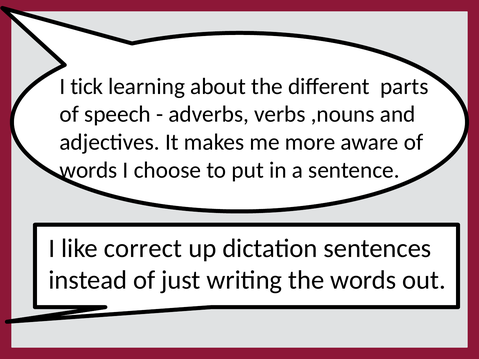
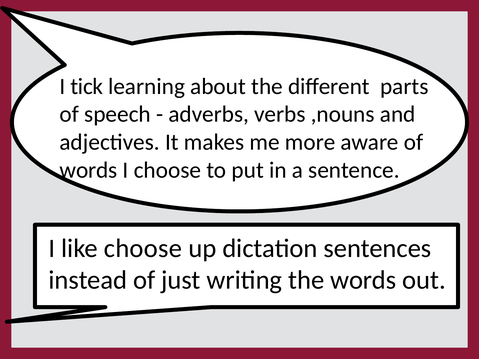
like correct: correct -> choose
